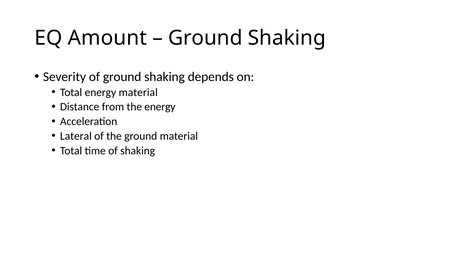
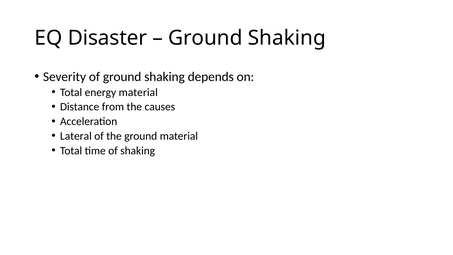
Amount: Amount -> Disaster
the energy: energy -> causes
